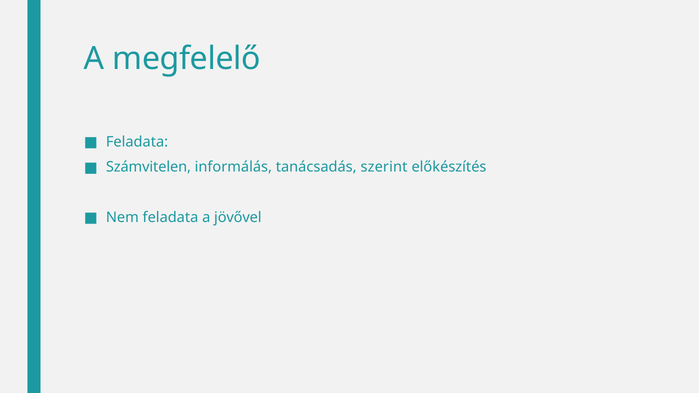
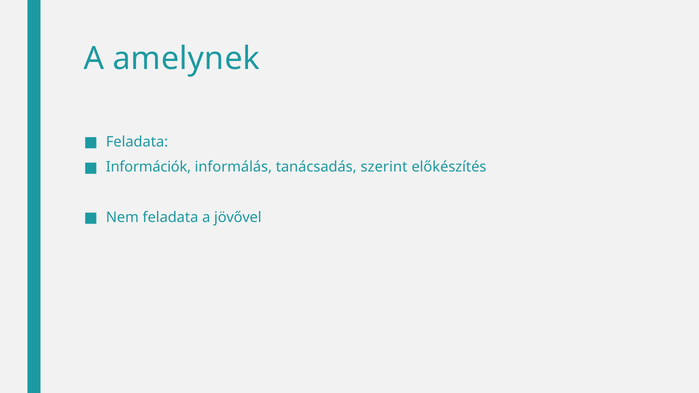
megfelelő: megfelelő -> amelynek
Számvitelen: Számvitelen -> Információk
